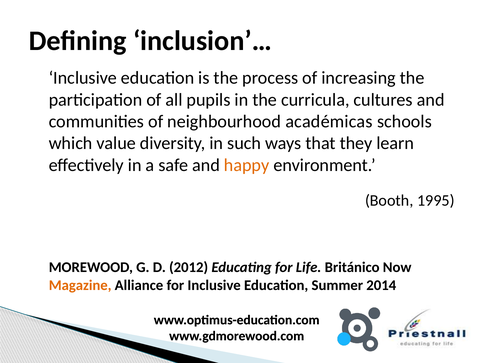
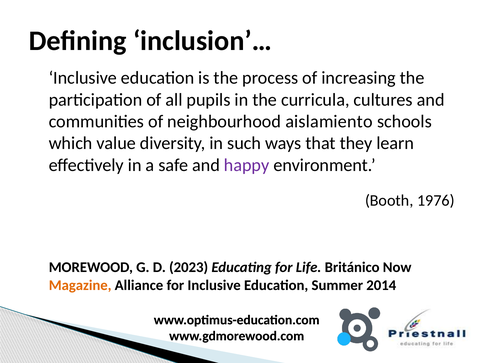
académicas: académicas -> aislamiento
happy colour: orange -> purple
1995: 1995 -> 1976
2012: 2012 -> 2023
